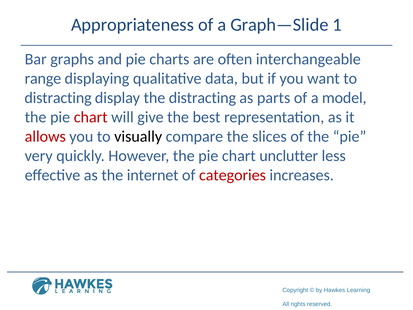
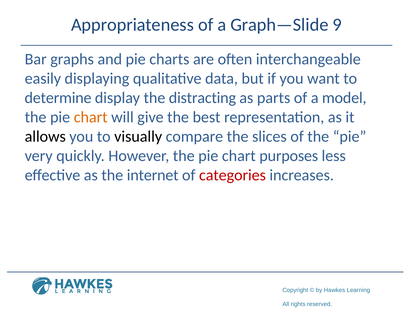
1: 1 -> 9
range: range -> easily
distracting at (58, 98): distracting -> determine
chart at (91, 117) colour: red -> orange
allows colour: red -> black
unclutter: unclutter -> purposes
